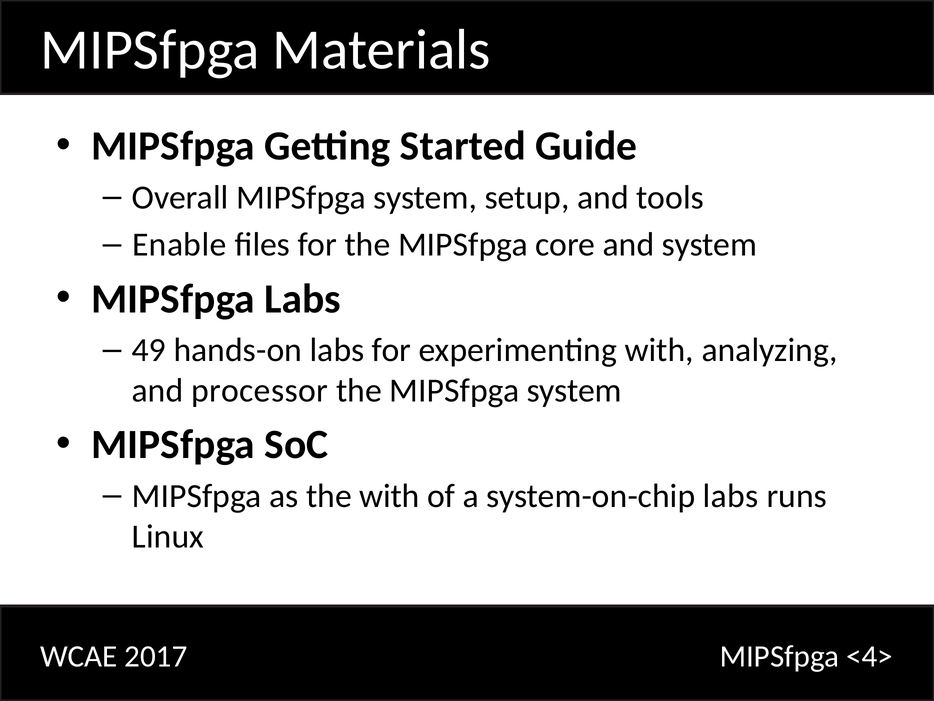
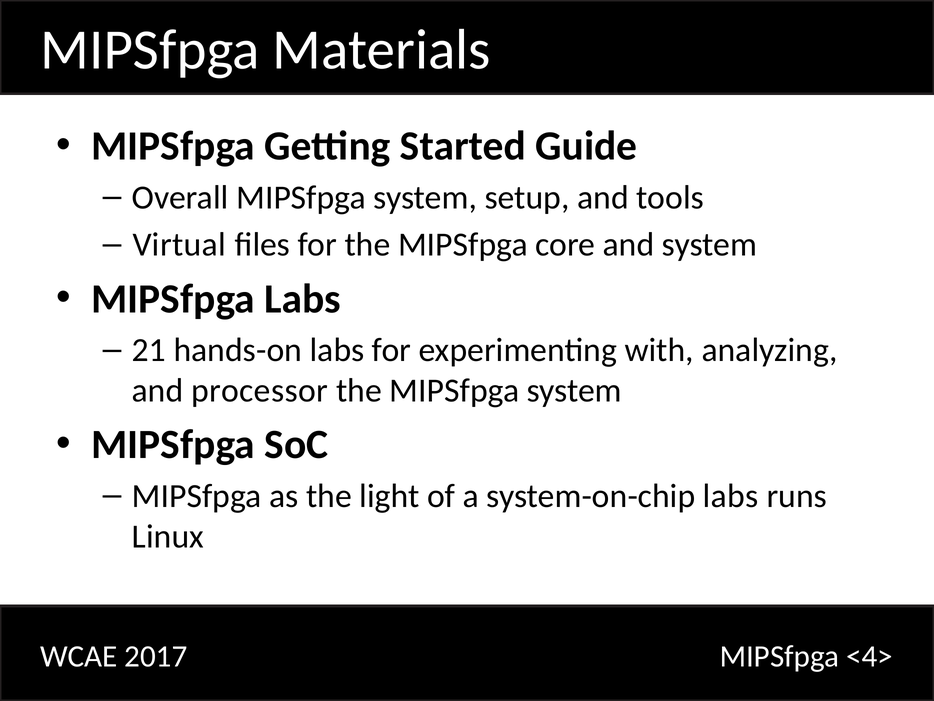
Enable: Enable -> Virtual
49: 49 -> 21
the with: with -> light
